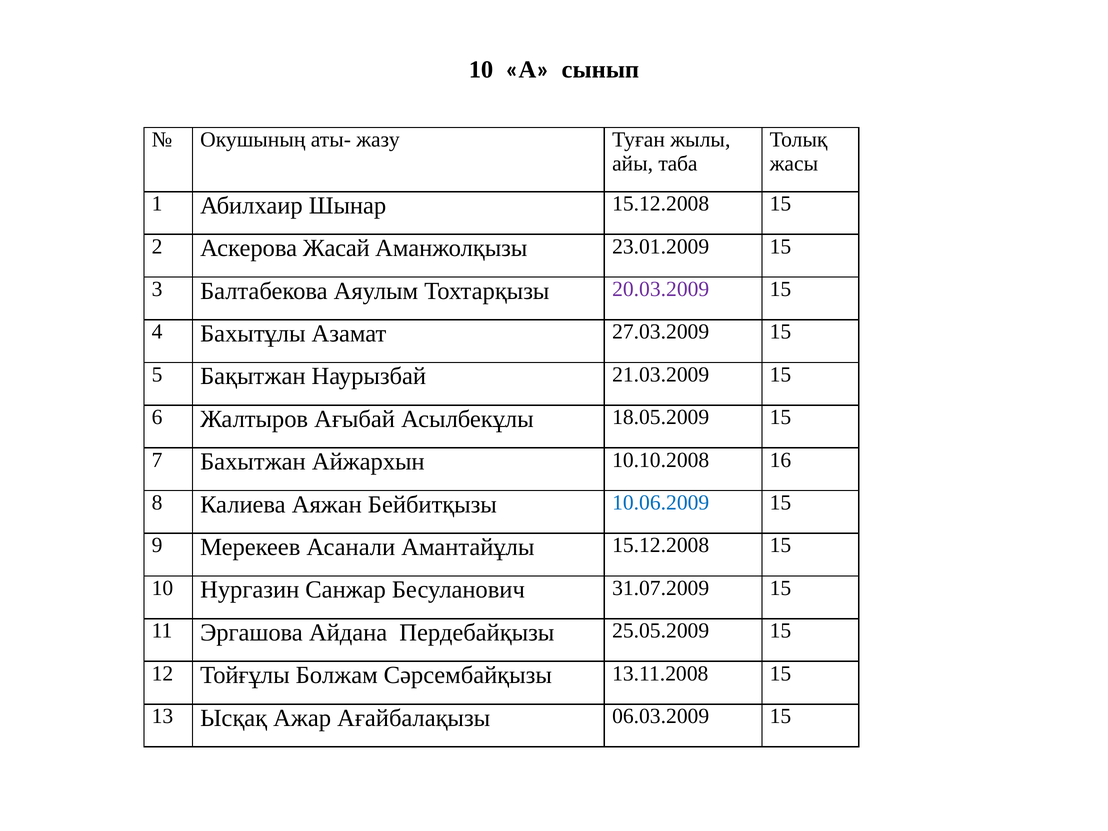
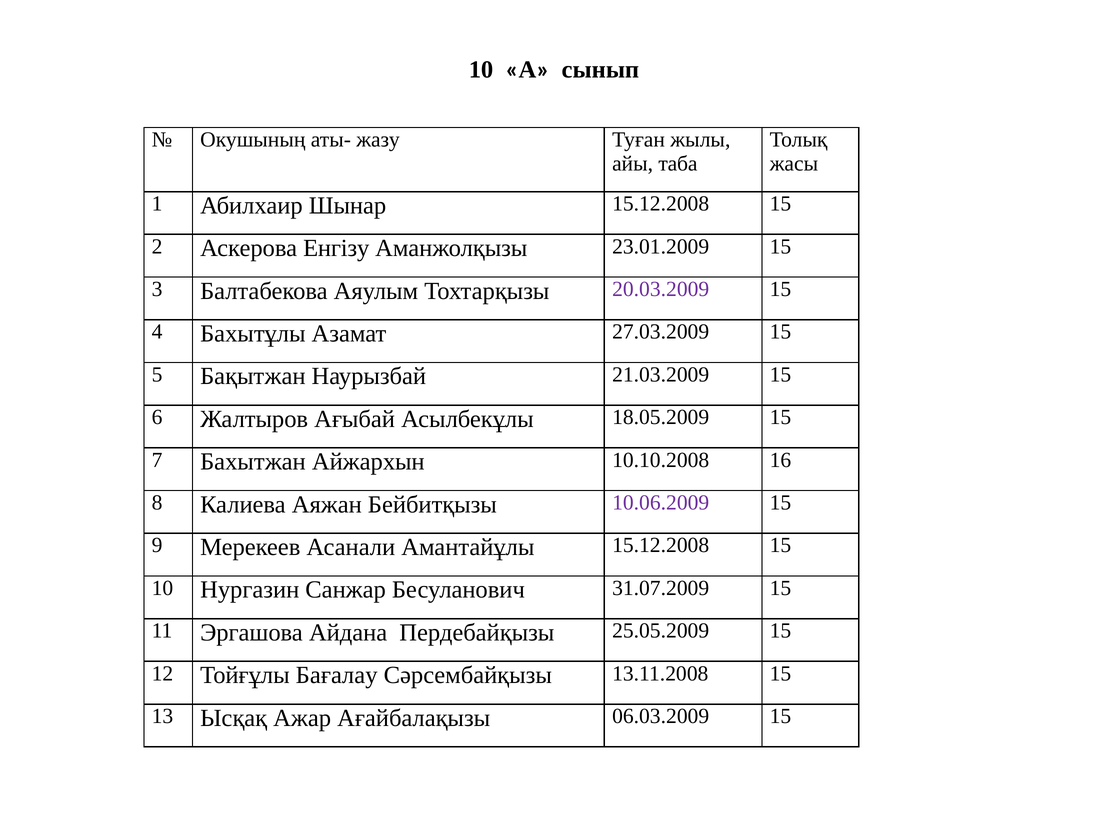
Жасай: Жасай -> Енгізу
10.06.2009 colour: blue -> purple
Болжам: Болжам -> Бағалау
